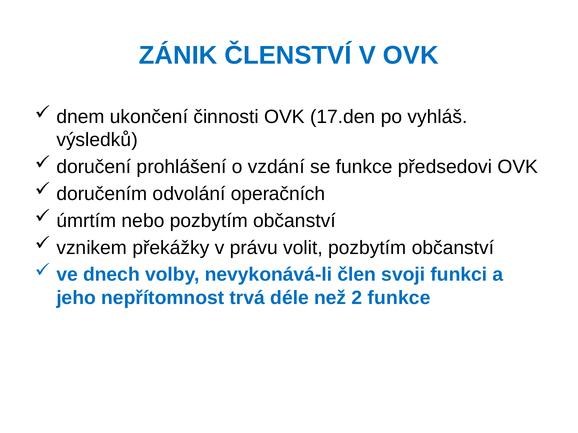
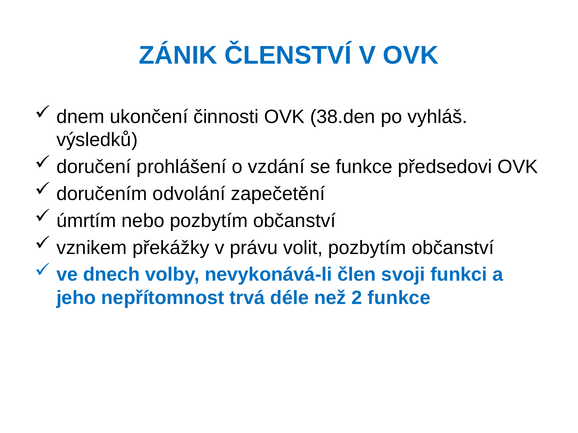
17.den: 17.den -> 38.den
operačních: operačních -> zapečetění
